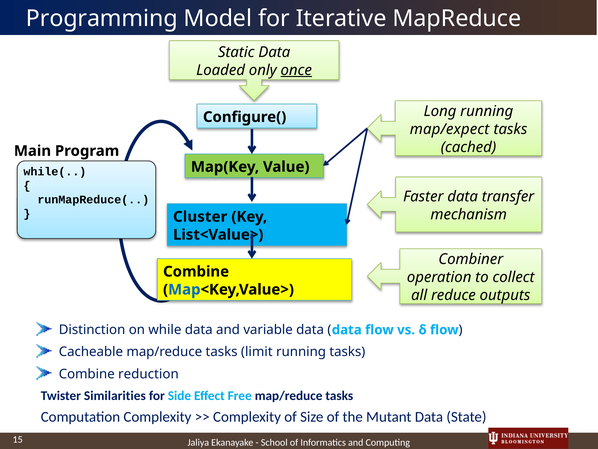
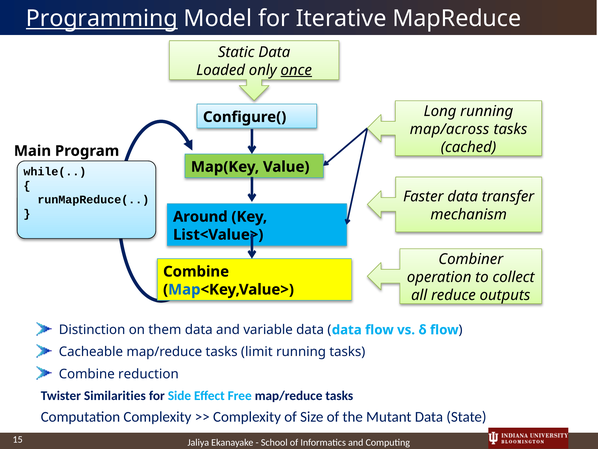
Programming underline: none -> present
map/expect: map/expect -> map/across
Cluster: Cluster -> Around
while: while -> them
